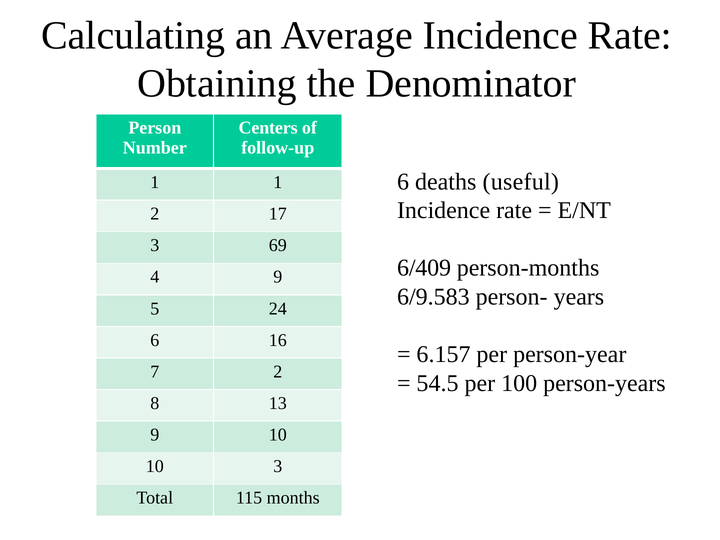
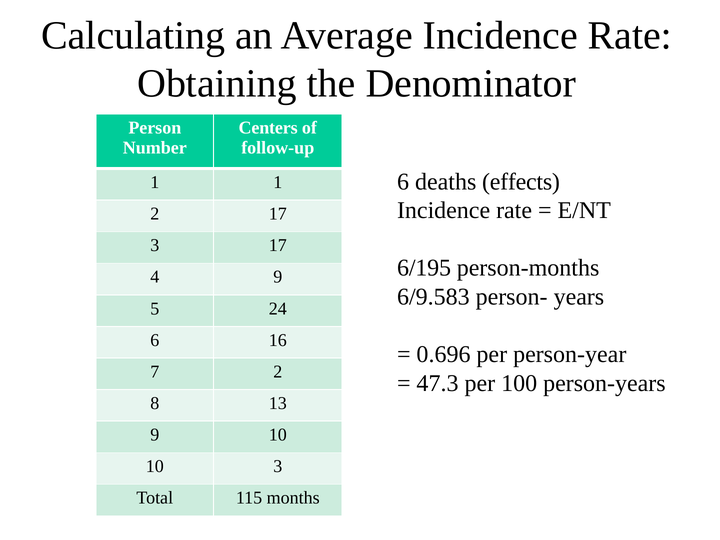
useful: useful -> effects
3 69: 69 -> 17
6/409: 6/409 -> 6/195
6.157: 6.157 -> 0.696
54.5: 54.5 -> 47.3
